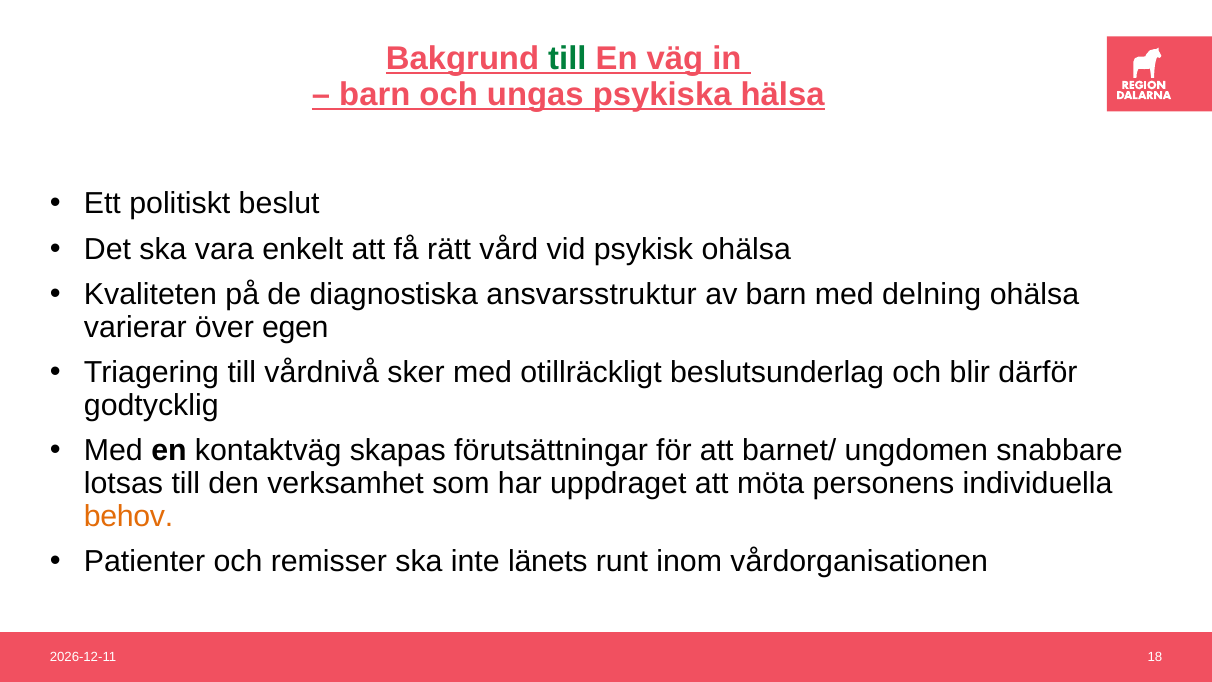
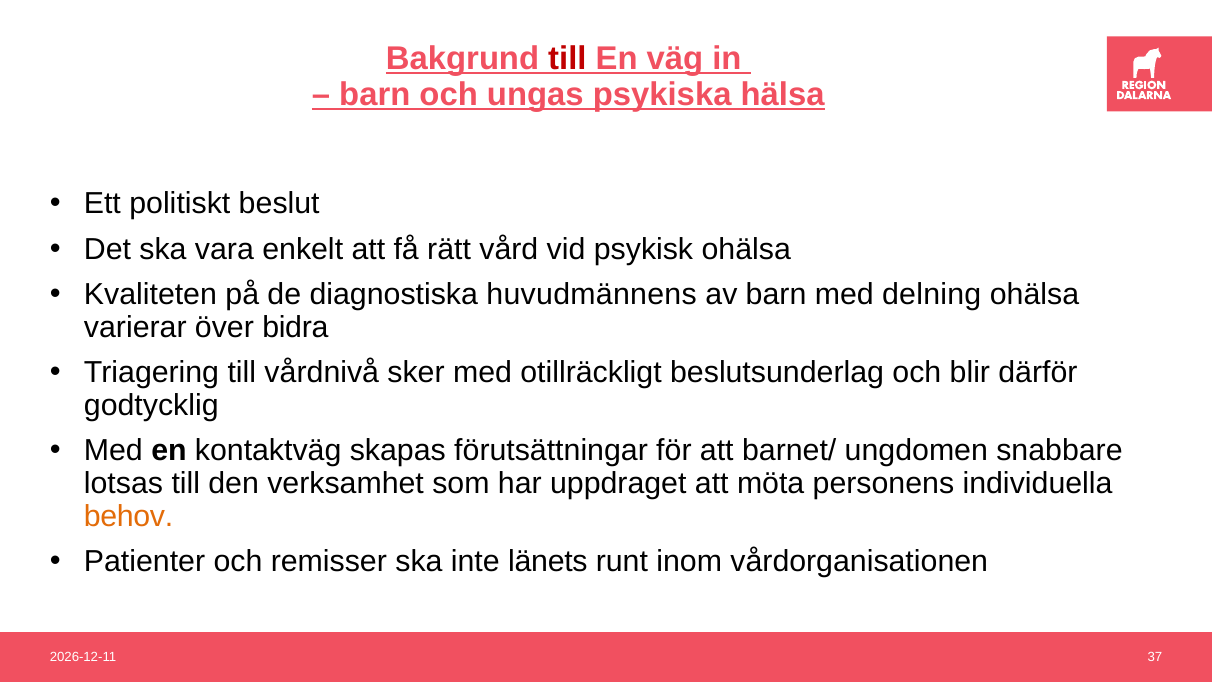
till at (567, 59) colour: green -> red
ansvarsstruktur: ansvarsstruktur -> huvudmännens
egen: egen -> bidra
18: 18 -> 37
